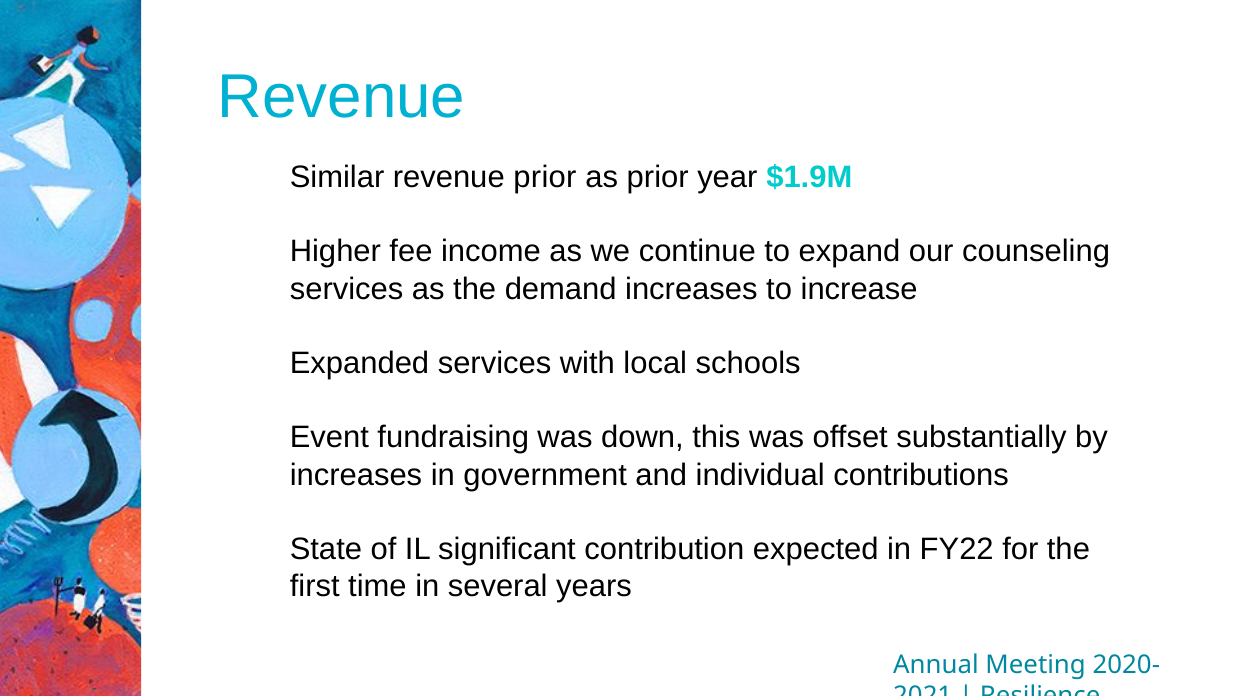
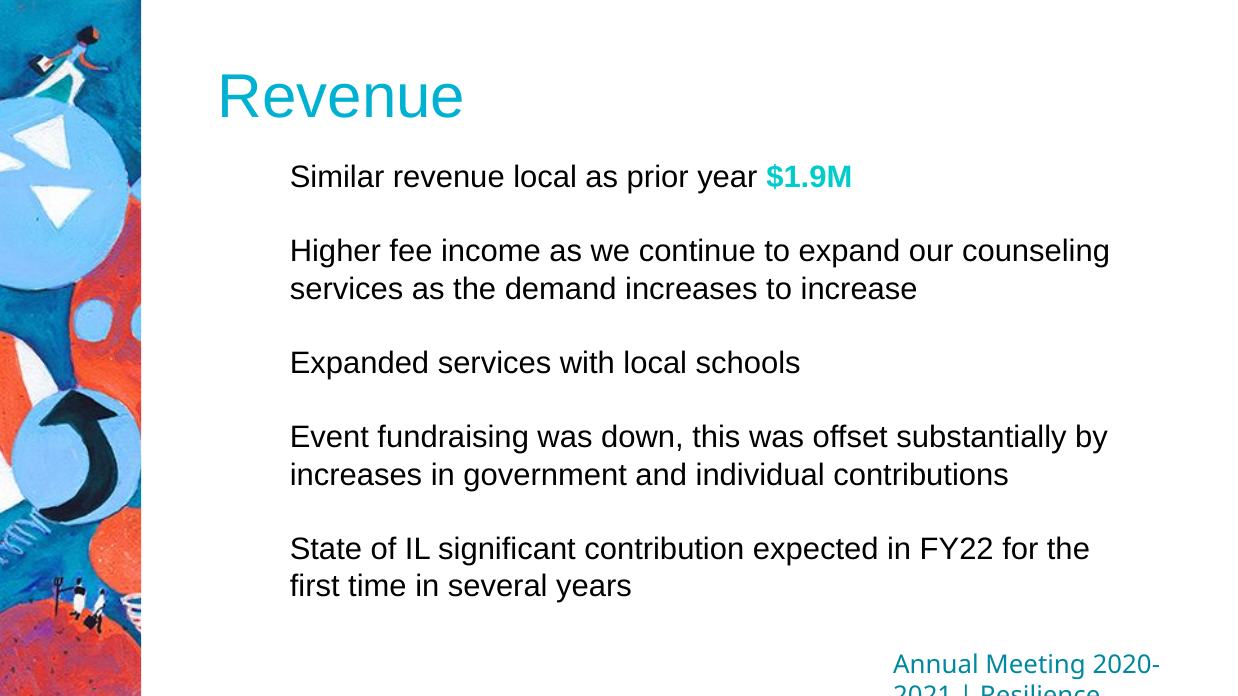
revenue prior: prior -> local
